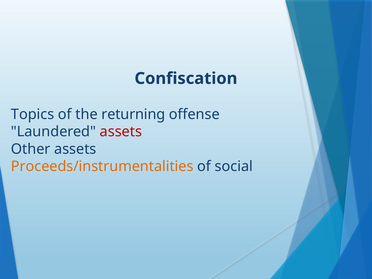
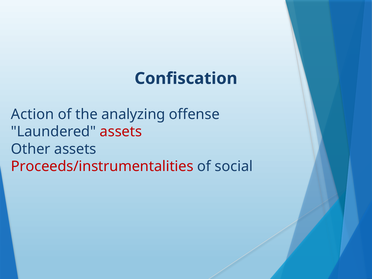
Topics: Topics -> Action
returning: returning -> analyzing
Proceeds/instrumentalities colour: orange -> red
